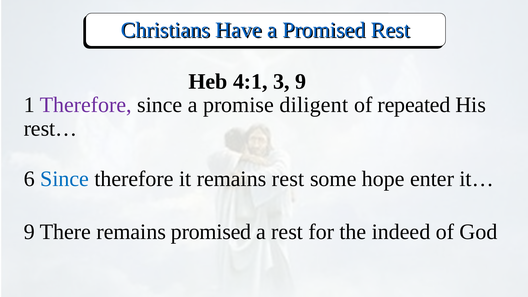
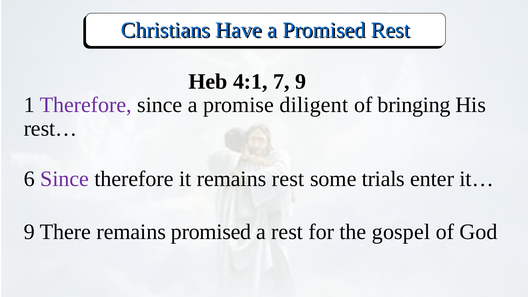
3: 3 -> 7
repeated: repeated -> bringing
Since at (65, 179) colour: blue -> purple
hope: hope -> trials
indeed: indeed -> gospel
